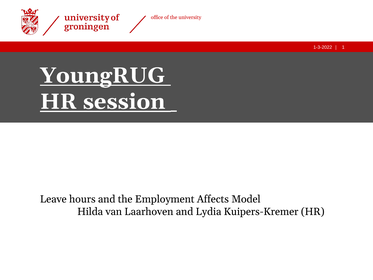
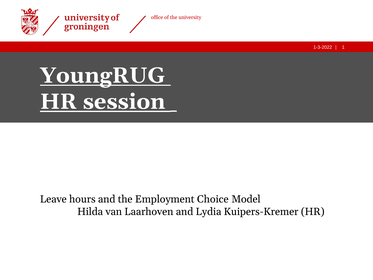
Affects: Affects -> Choice
